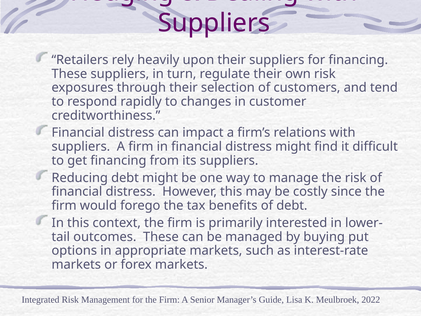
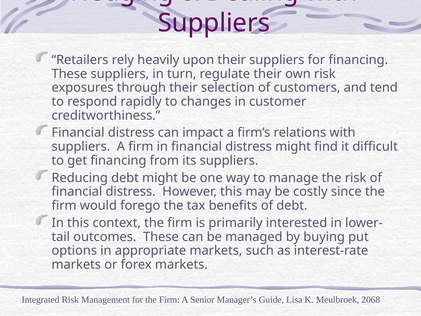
2022: 2022 -> 2068
